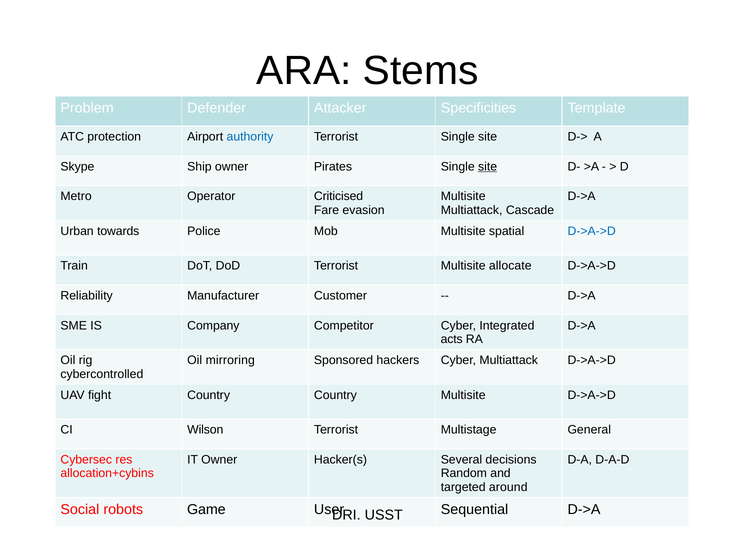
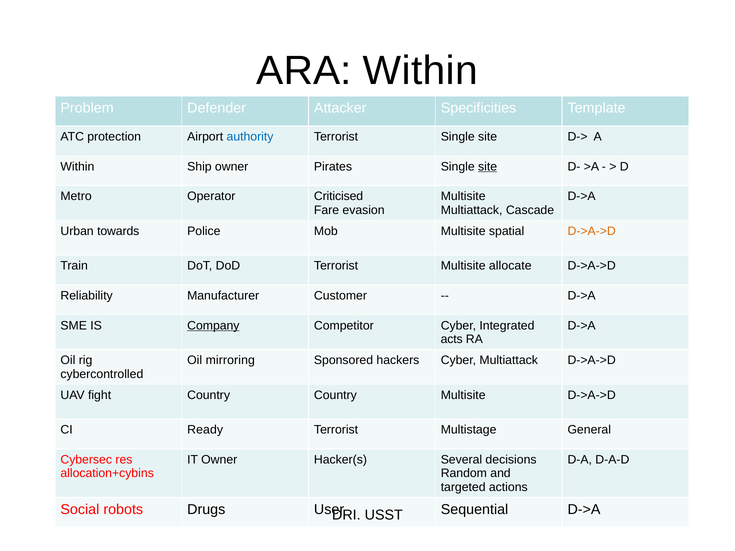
ARA Stems: Stems -> Within
Skype at (77, 167): Skype -> Within
D->A->D at (592, 231) colour: blue -> orange
Company underline: none -> present
Wilson: Wilson -> Ready
around: around -> actions
Game: Game -> Drugs
